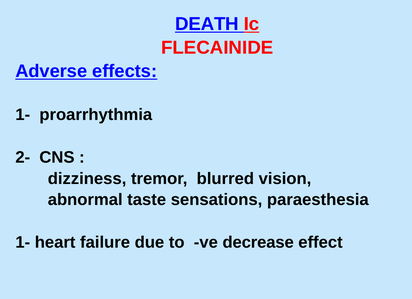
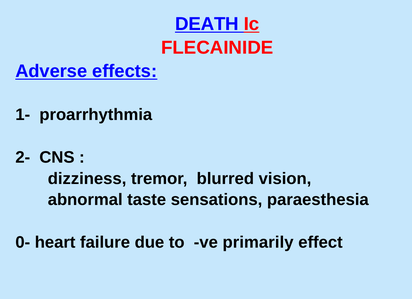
1- at (23, 243): 1- -> 0-
decrease: decrease -> primarily
